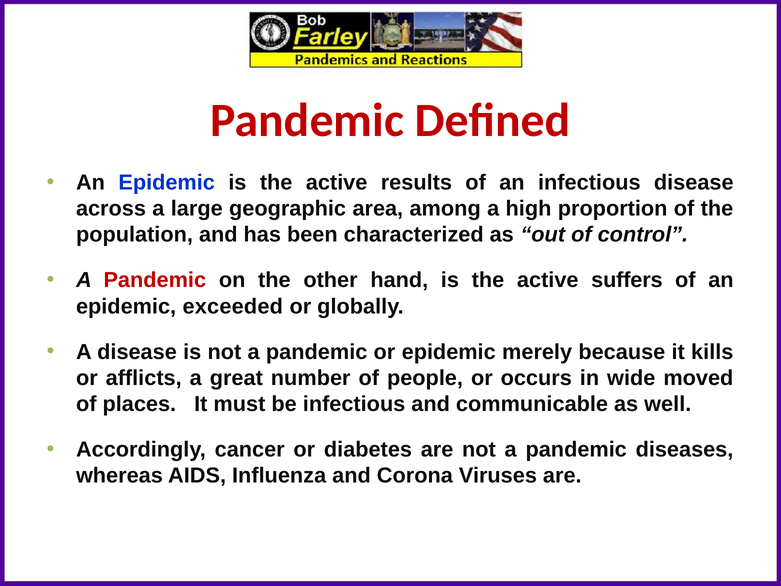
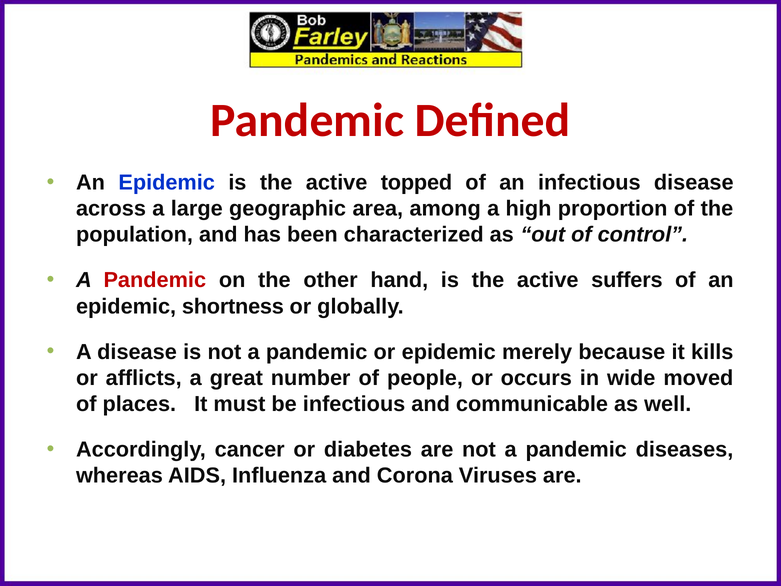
results: results -> topped
exceeded: exceeded -> shortness
